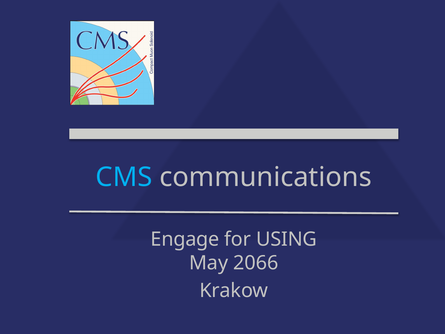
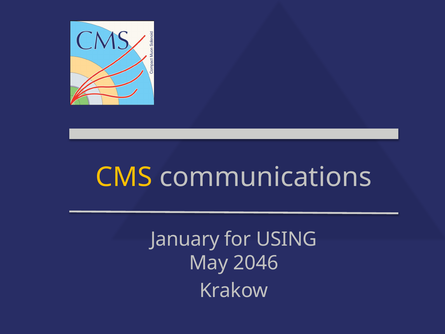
CMS colour: light blue -> yellow
Engage: Engage -> January
2066: 2066 -> 2046
